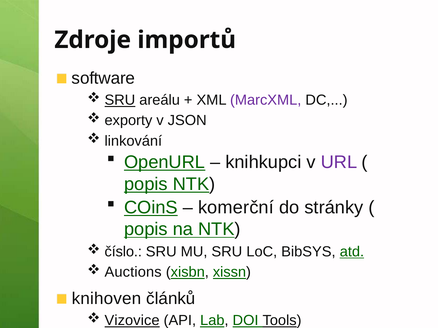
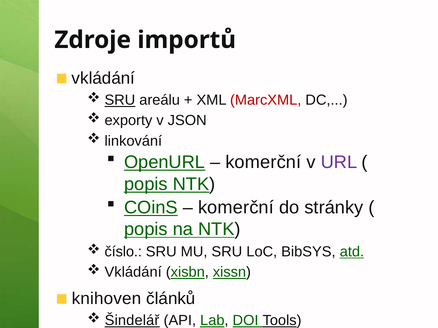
software at (103, 78): software -> vkládání
MarcXML colour: purple -> red
knihkupci at (263, 163): knihkupci -> komerční
Auctions at (133, 272): Auctions -> Vkládání
Vizovice: Vizovice -> Šindelář
